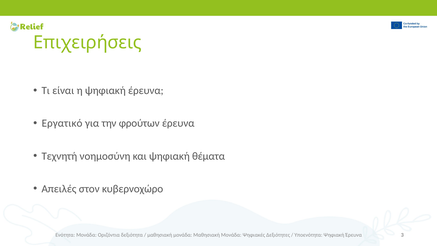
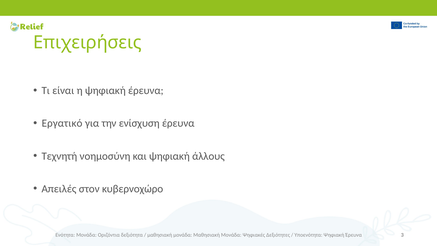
φρούτων: φρούτων -> ενίσχυση
θέματα: θέματα -> άλλους
